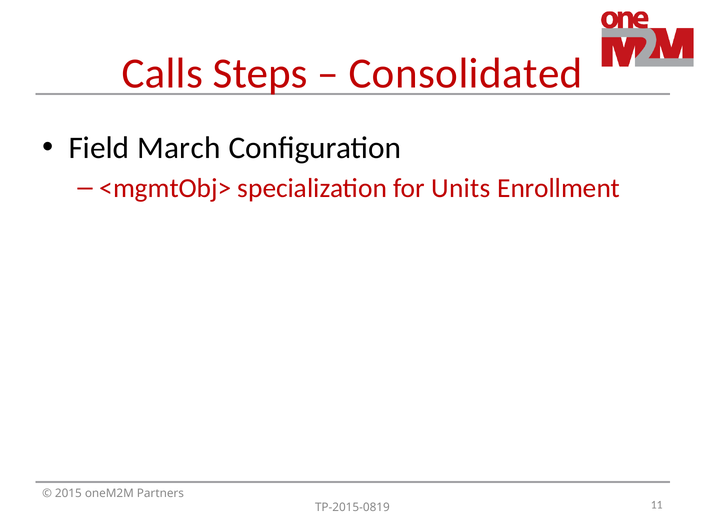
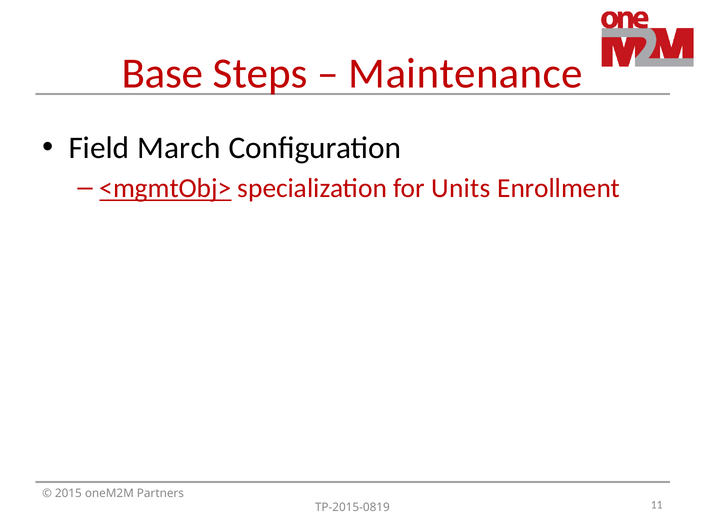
Calls: Calls -> Base
Consolidated: Consolidated -> Maintenance
<mgmtObj> underline: none -> present
